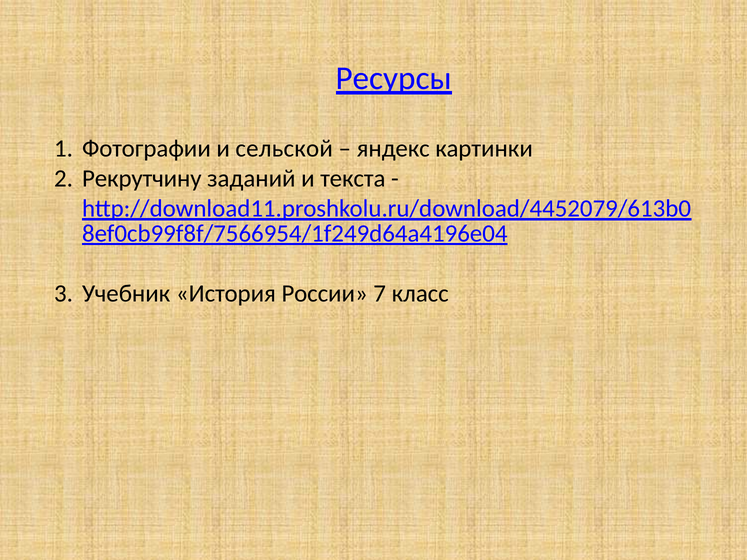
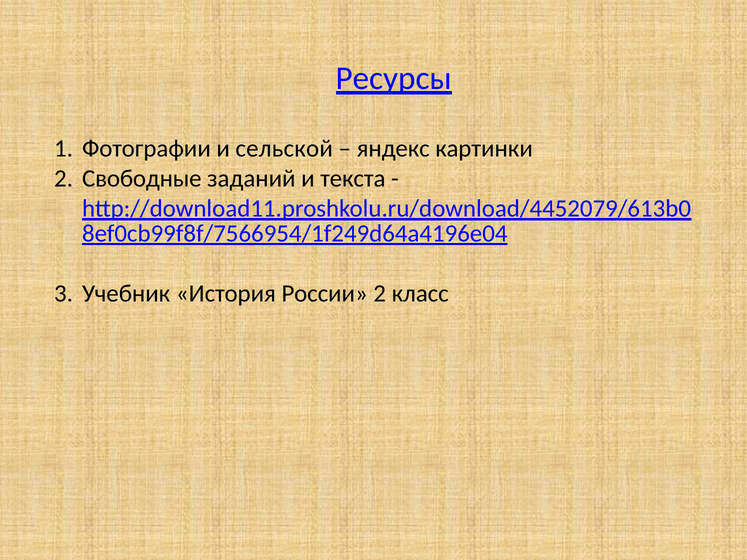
Рекрутчину: Рекрутчину -> Свободные
России 7: 7 -> 2
